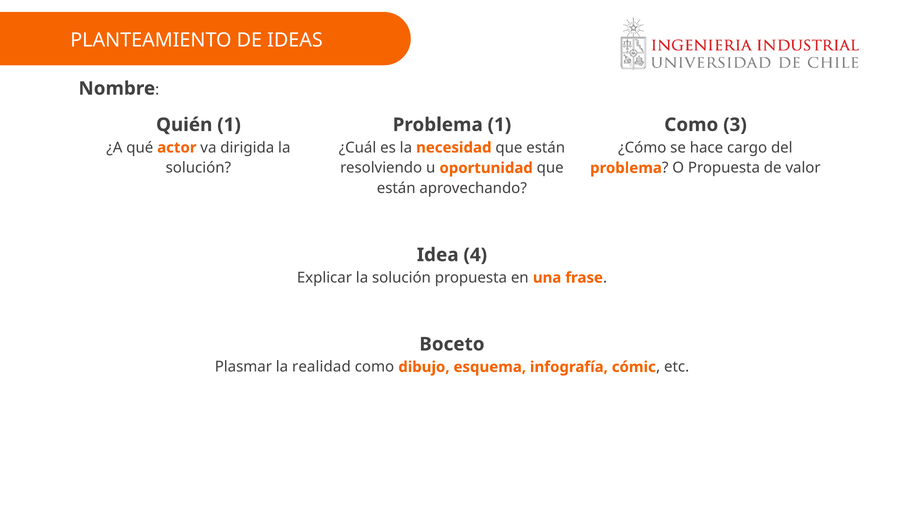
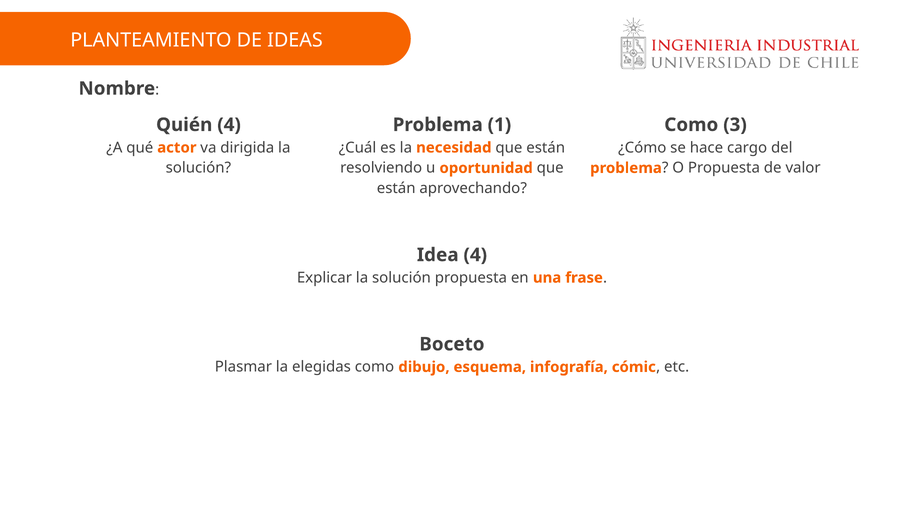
Quién 1: 1 -> 4
realidad: realidad -> elegidas
